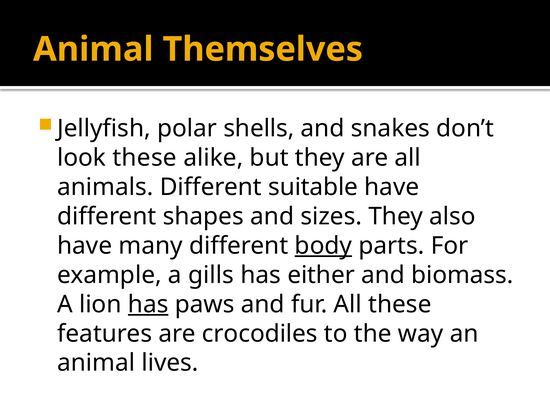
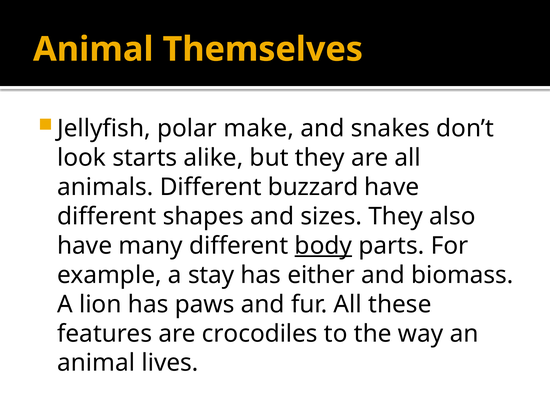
shells: shells -> make
look these: these -> starts
suitable: suitable -> buzzard
gills: gills -> stay
has at (148, 305) underline: present -> none
